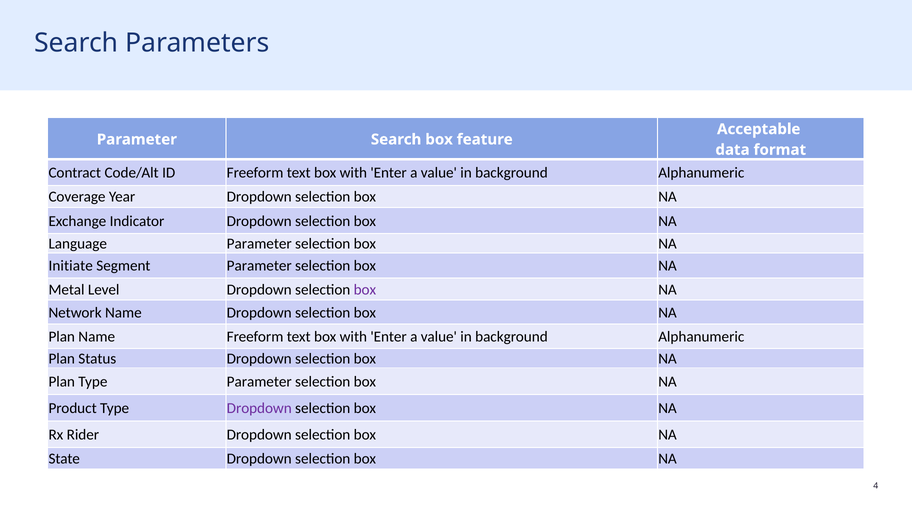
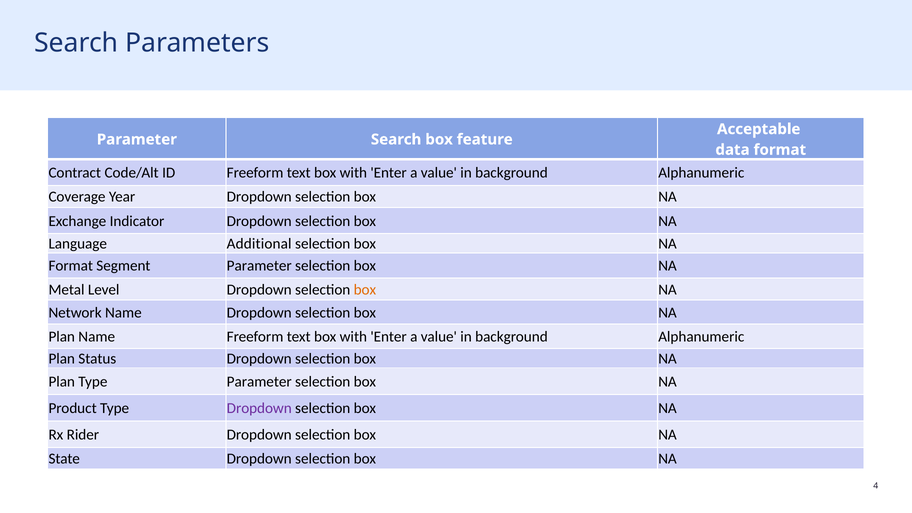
Language Parameter: Parameter -> Additional
Initiate at (71, 266): Initiate -> Format
box at (365, 290) colour: purple -> orange
